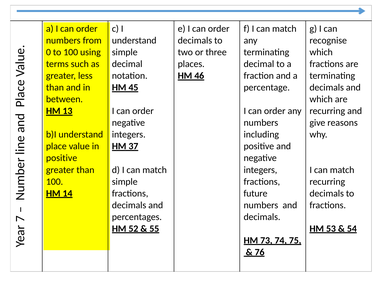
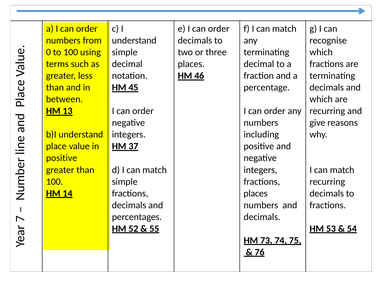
future at (255, 193): future -> places
